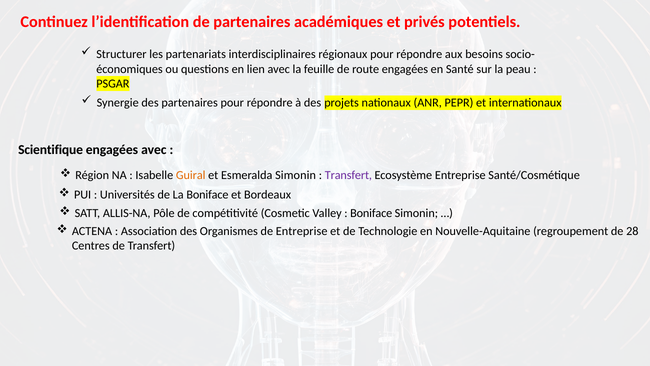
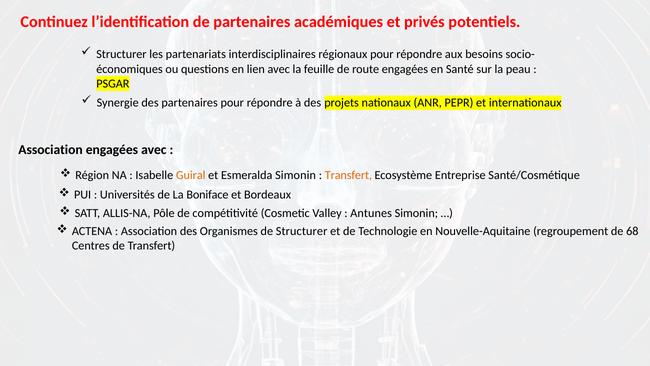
Scientifique at (51, 149): Scientifique -> Association
Transfert at (348, 175) colour: purple -> orange
Boniface at (371, 213): Boniface -> Antunes
de Entreprise: Entreprise -> Structurer
28: 28 -> 68
